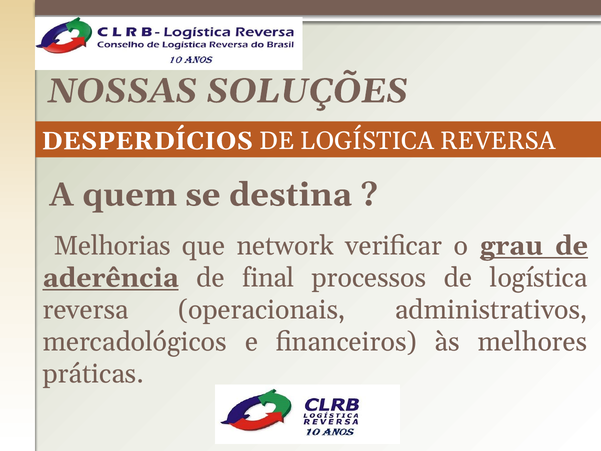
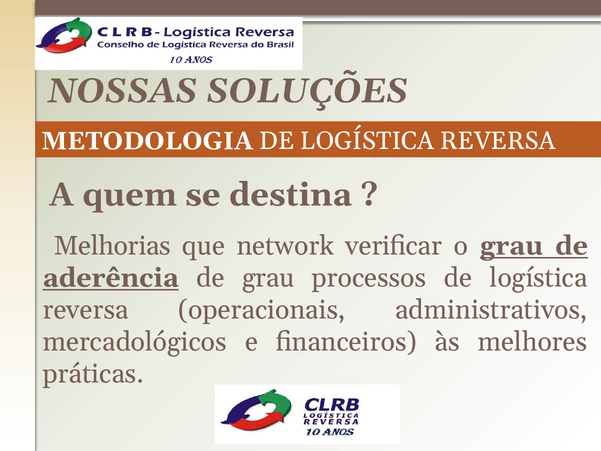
DESPERDÍCIOS: DESPERDÍCIOS -> METODOLOGIA
de final: final -> grau
